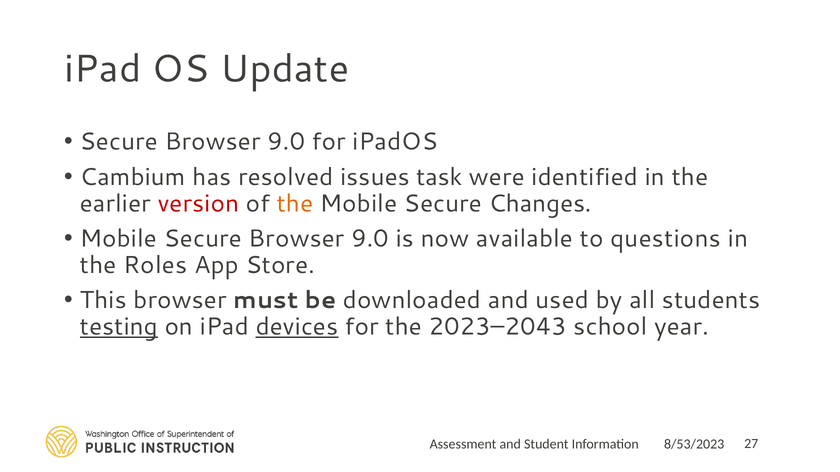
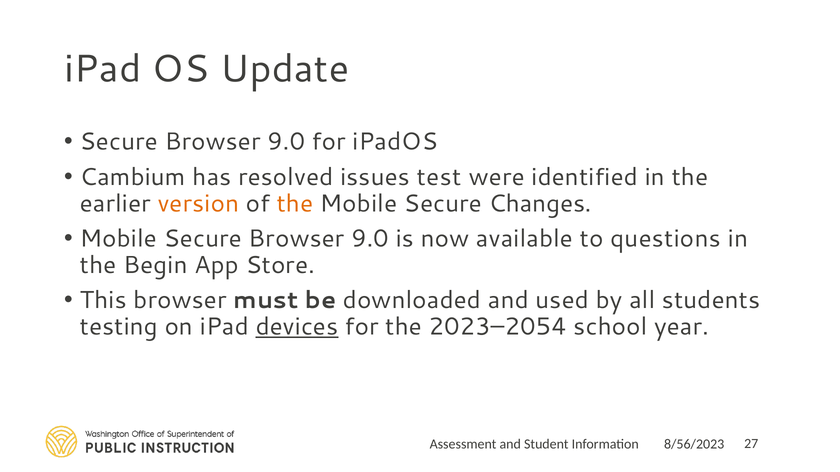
task: task -> test
version colour: red -> orange
Roles: Roles -> Begin
testing underline: present -> none
2023–2043: 2023–2043 -> 2023–2054
8/53/2023: 8/53/2023 -> 8/56/2023
